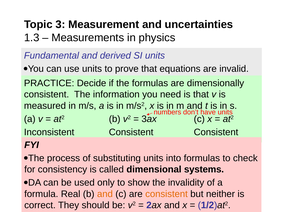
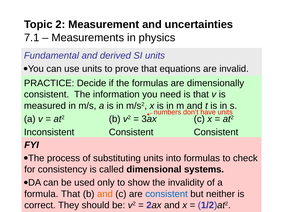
3: 3 -> 2
1.3: 1.3 -> 7.1
formula Real: Real -> That
consistent at (166, 194) colour: orange -> blue
